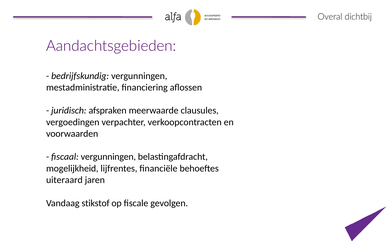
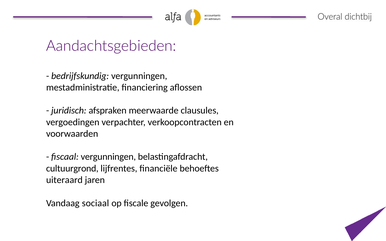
mogelijkheid: mogelijkheid -> cultuurgrond
stikstof: stikstof -> sociaal
